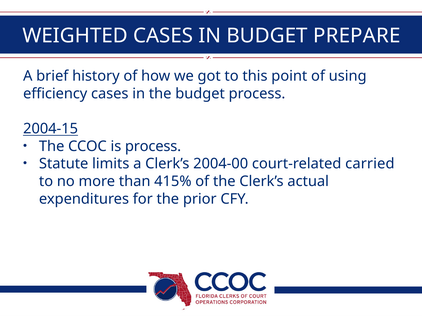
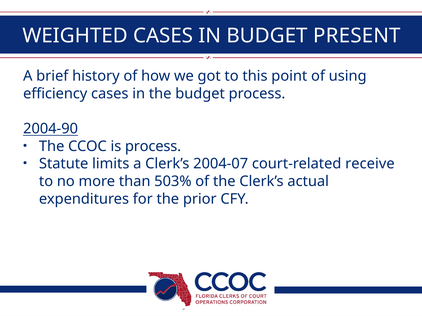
PREPARE: PREPARE -> PRESENT
2004-15: 2004-15 -> 2004-90
2004-00: 2004-00 -> 2004-07
carried: carried -> receive
415%: 415% -> 503%
